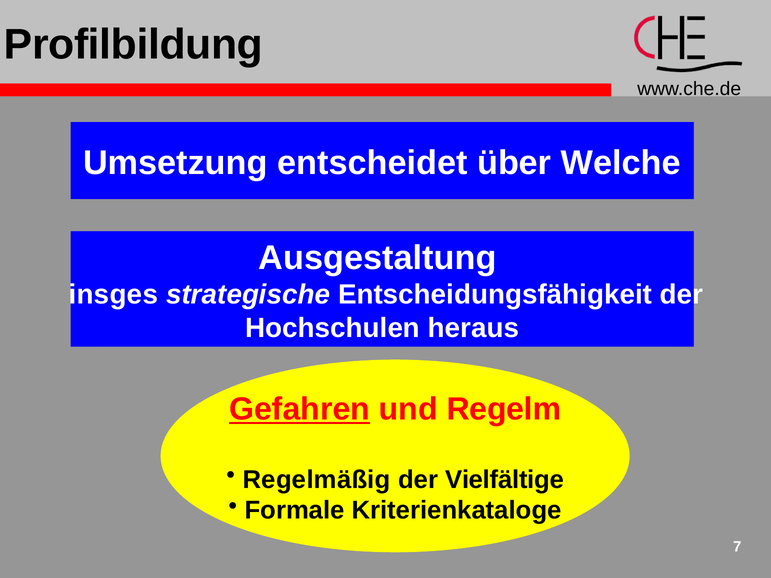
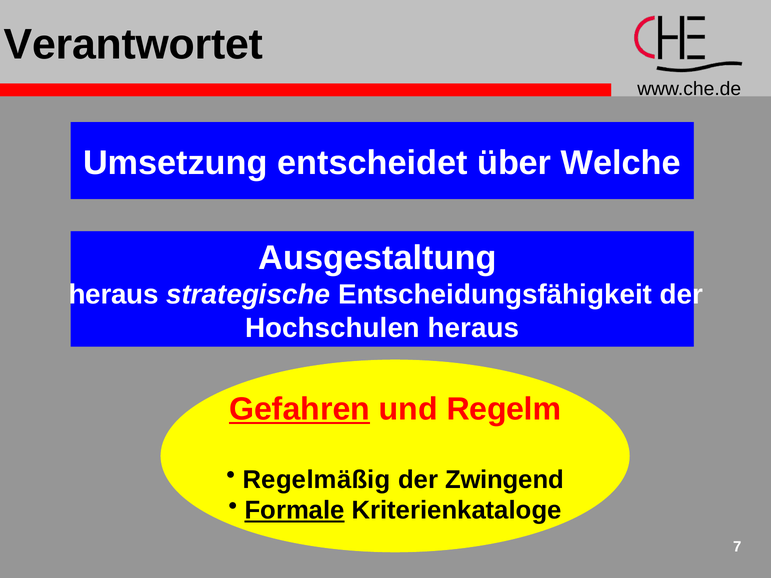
Profilbildung: Profilbildung -> Verantwortet
insges at (113, 295): insges -> heraus
Vielfältige: Vielfältige -> Zwingend
Formale underline: none -> present
